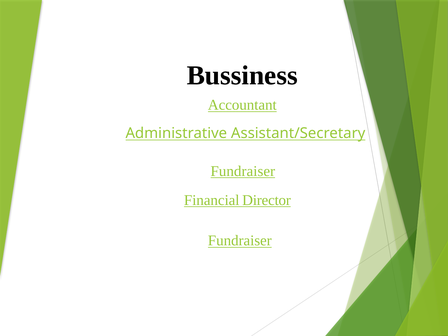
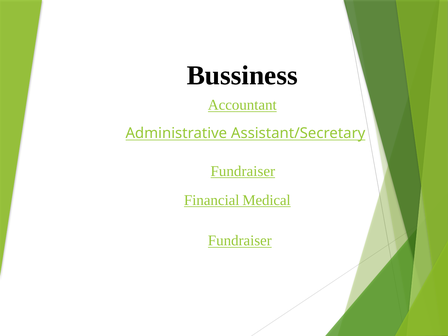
Director: Director -> Medical
